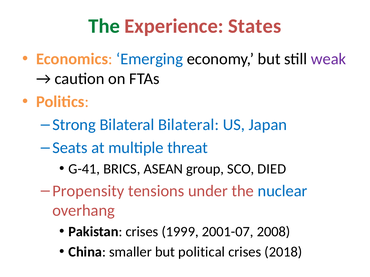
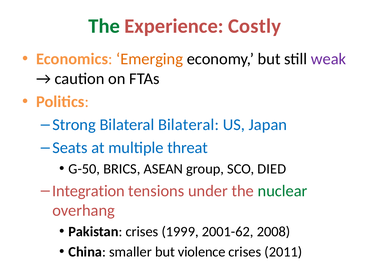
States: States -> Costly
Emerging colour: blue -> orange
G-41: G-41 -> G-50
Propensity: Propensity -> Integration
nuclear colour: blue -> green
2001-07: 2001-07 -> 2001-62
political: political -> violence
2018: 2018 -> 2011
